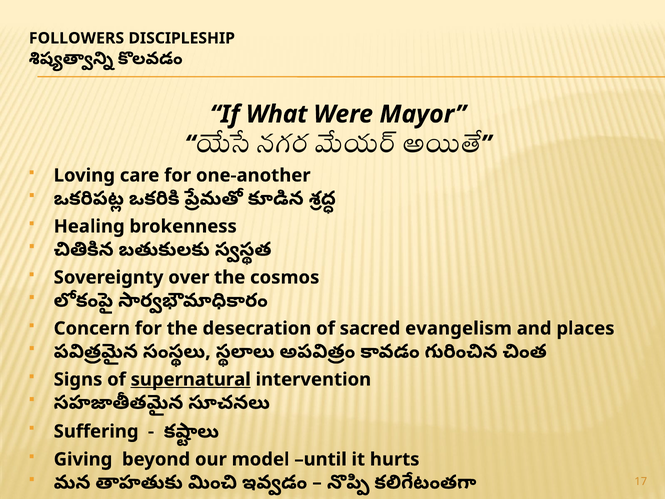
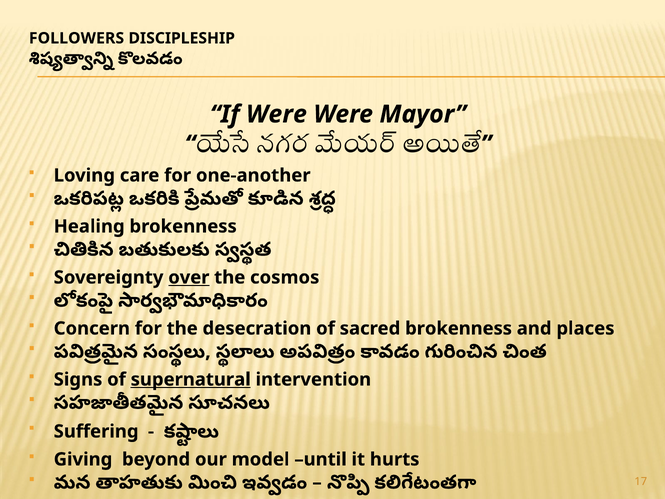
If What: What -> Were
over underline: none -> present
sacred evangelism: evangelism -> brokenness
